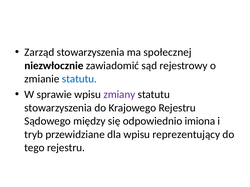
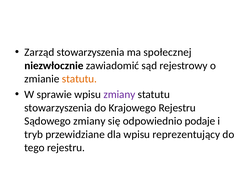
statutu at (79, 79) colour: blue -> orange
Sądowego między: między -> zmiany
imiona: imiona -> podaje
